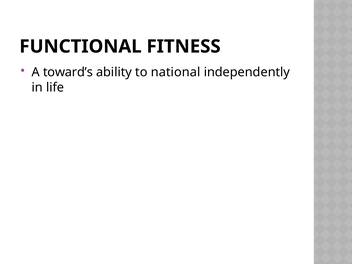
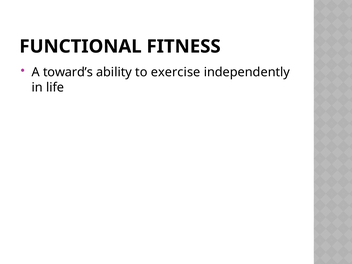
national: national -> exercise
